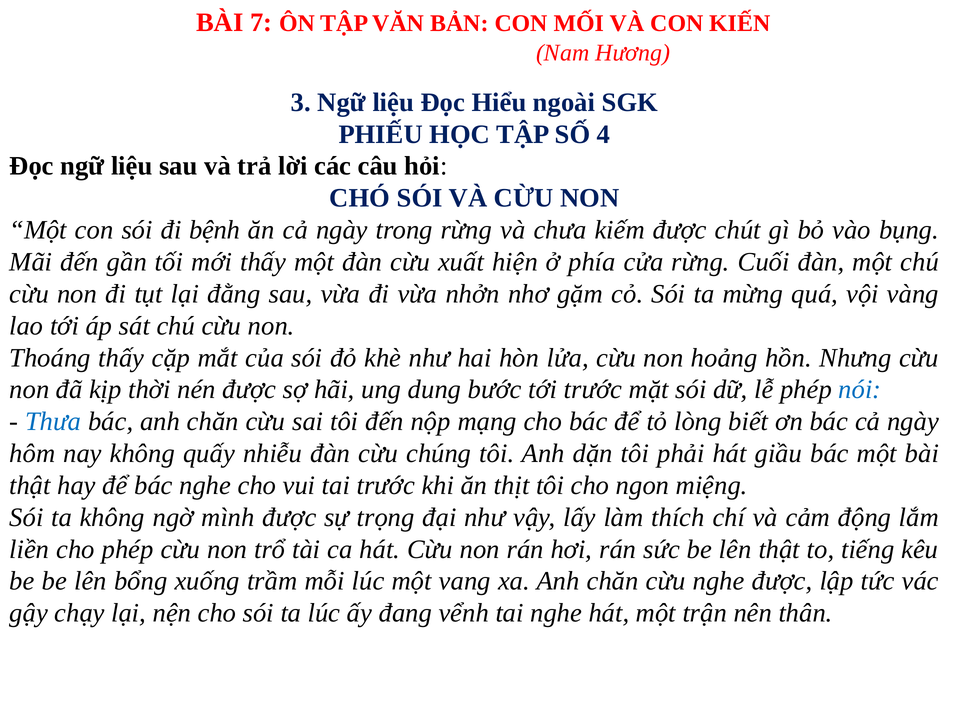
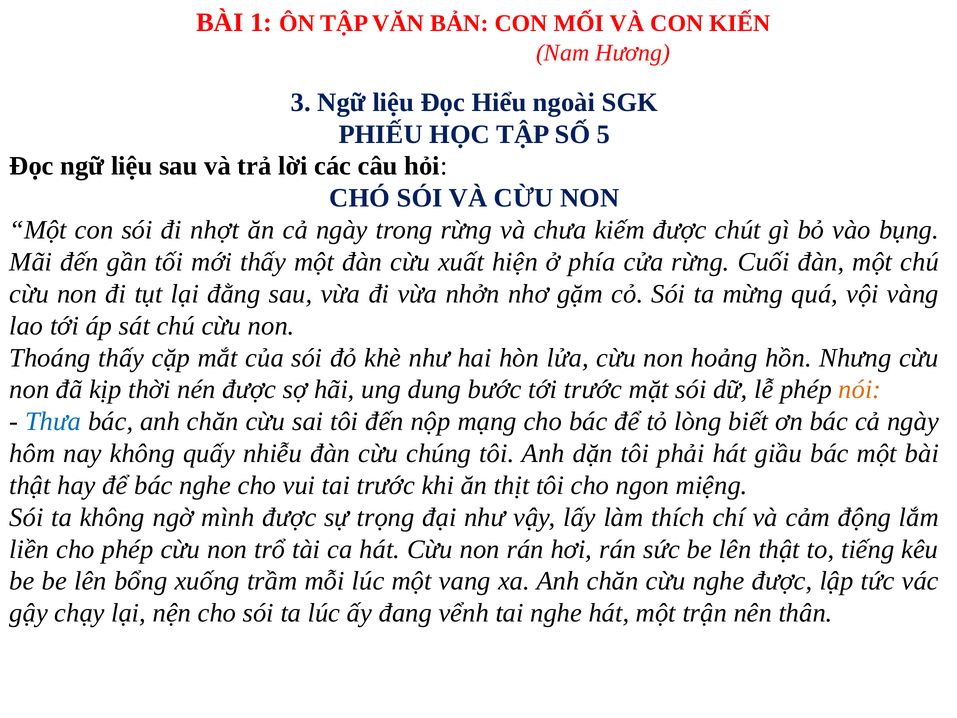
7: 7 -> 1
4: 4 -> 5
bệnh: bệnh -> nhợt
nói colour: blue -> orange
